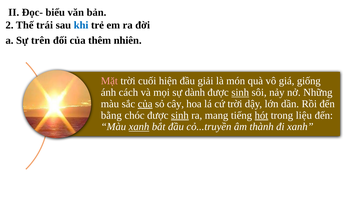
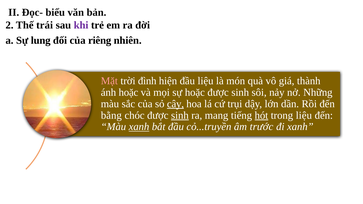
khi colour: blue -> purple
trên: trên -> lung
thêm: thêm -> riêng
cuối: cuối -> đình
đầu giải: giải -> liệu
giống: giống -> thành
ánh cách: cách -> hoặc
sự dành: dành -> hoặc
sinh at (240, 93) underline: present -> none
của at (145, 104) underline: present -> none
cây underline: none -> present
cứ trời: trời -> trụi
thành: thành -> trước
